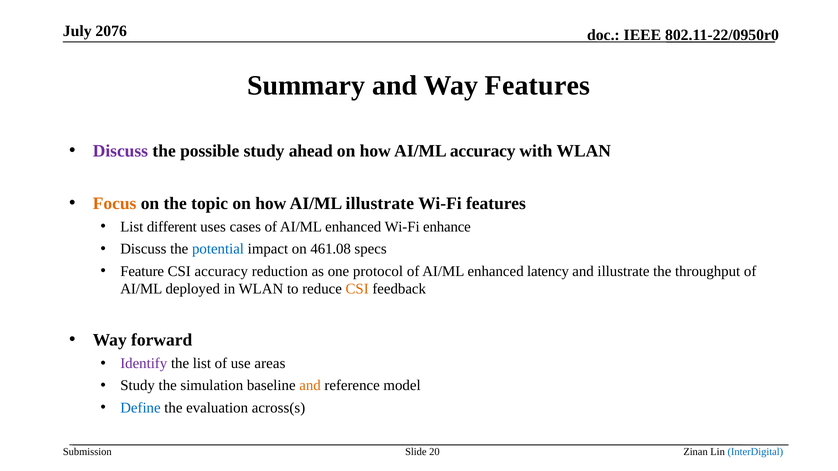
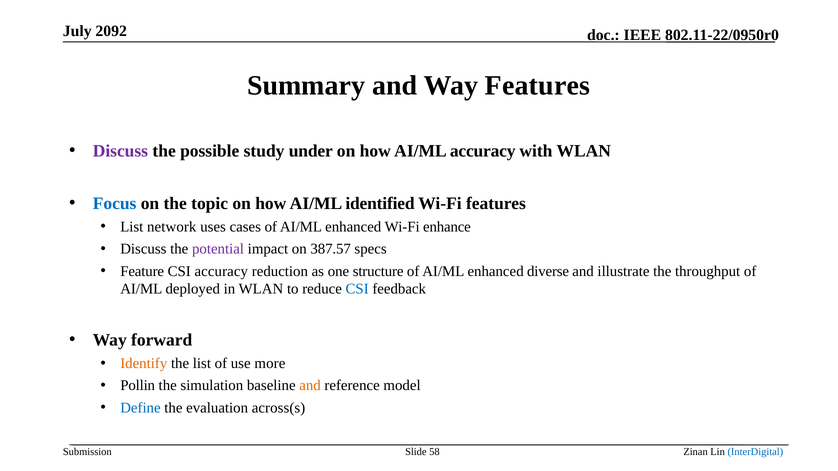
2076: 2076 -> 2092
ahead: ahead -> under
Focus colour: orange -> blue
AI/ML illustrate: illustrate -> identified
different: different -> network
potential colour: blue -> purple
461.08: 461.08 -> 387.57
protocol: protocol -> structure
latency: latency -> diverse
CSI at (357, 289) colour: orange -> blue
Identify colour: purple -> orange
areas: areas -> more
Study at (138, 386): Study -> Pollin
20: 20 -> 58
